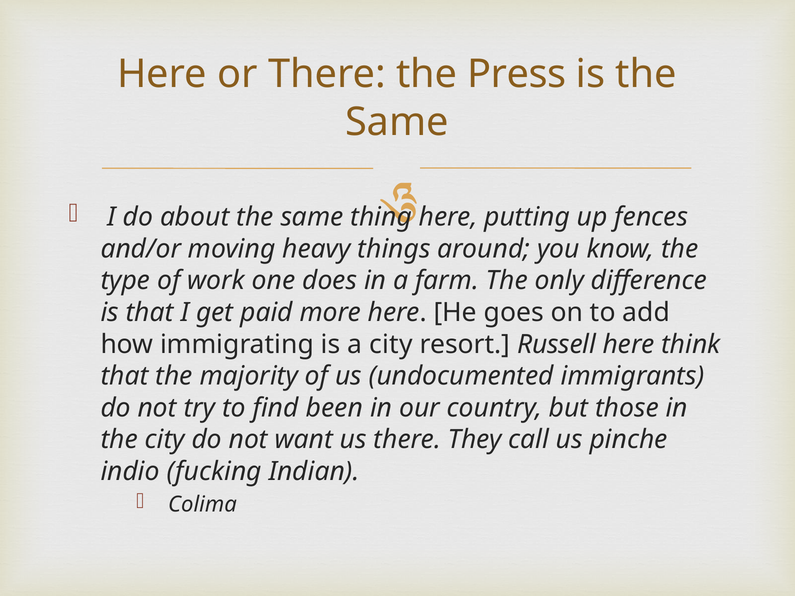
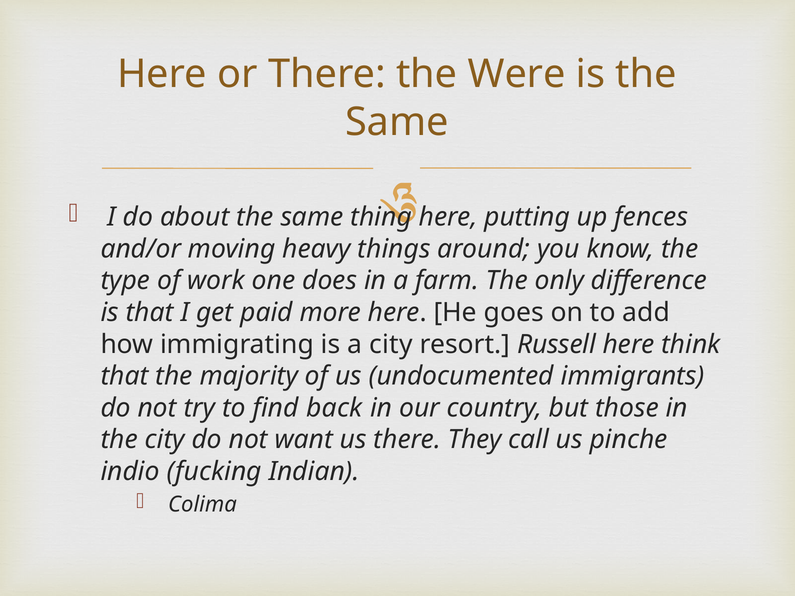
Press: Press -> Were
been: been -> back
